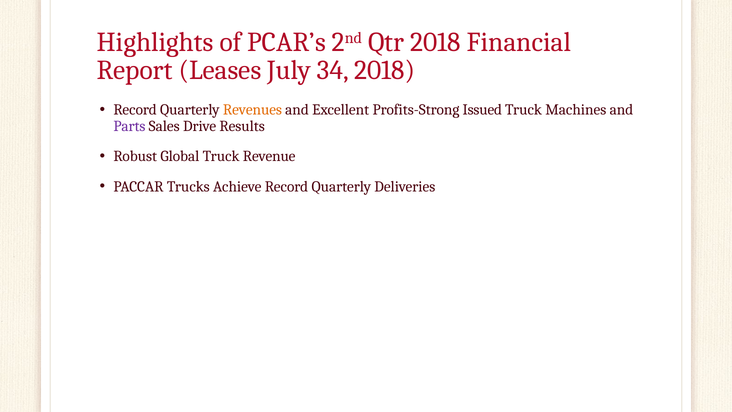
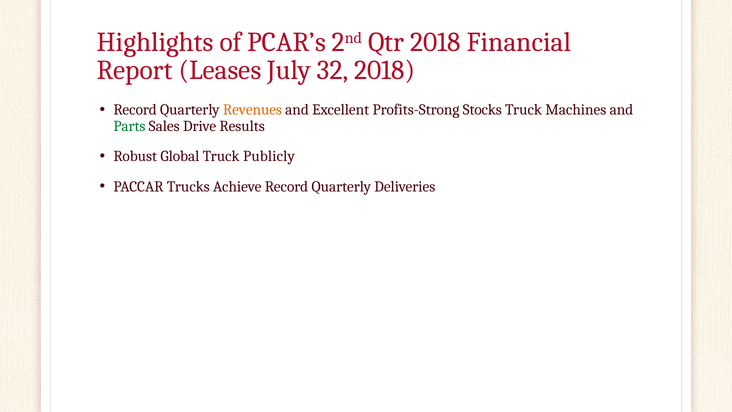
34: 34 -> 32
Issued: Issued -> Stocks
Parts colour: purple -> green
Revenue: Revenue -> Publicly
